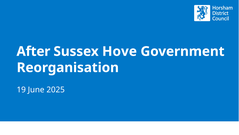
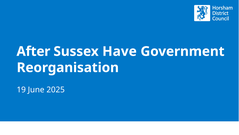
Hove: Hove -> Have
